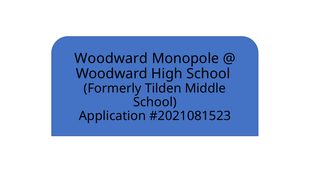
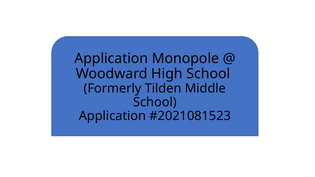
Woodward at (111, 59): Woodward -> Application
